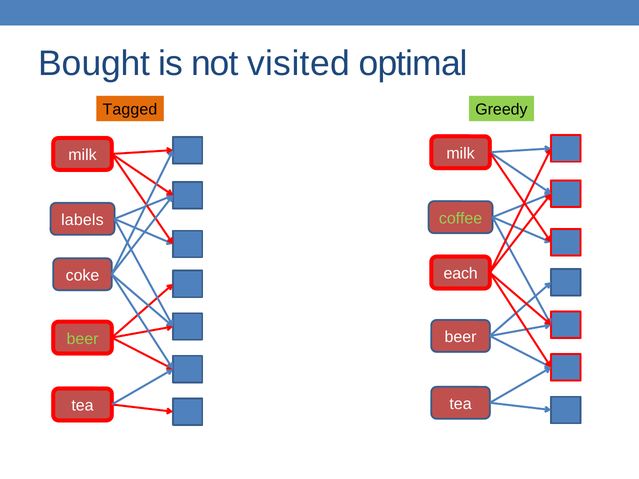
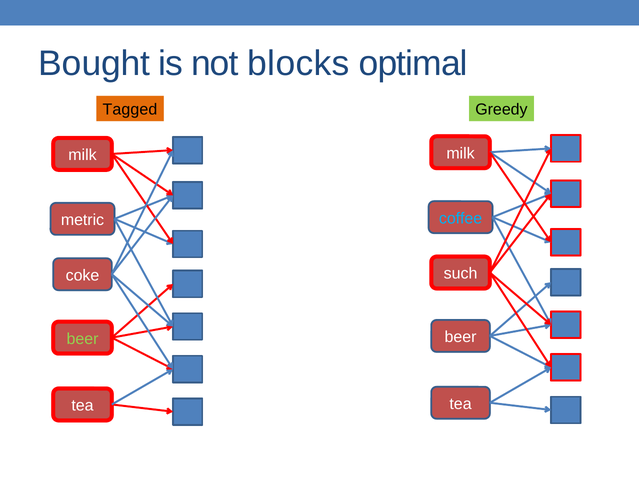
visited: visited -> blocks
coffee colour: light green -> light blue
labels: labels -> metric
each: each -> such
